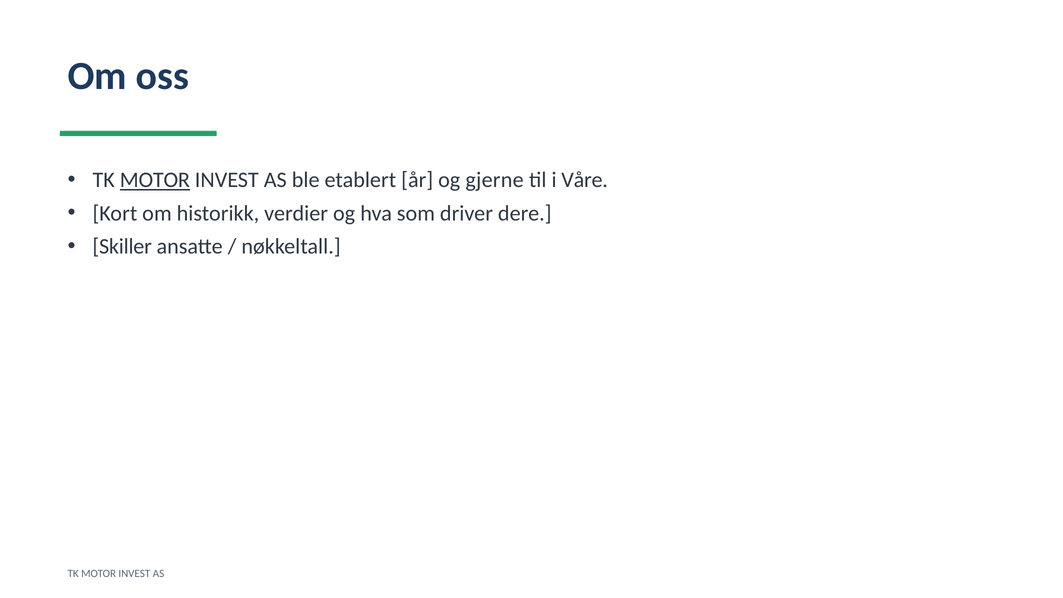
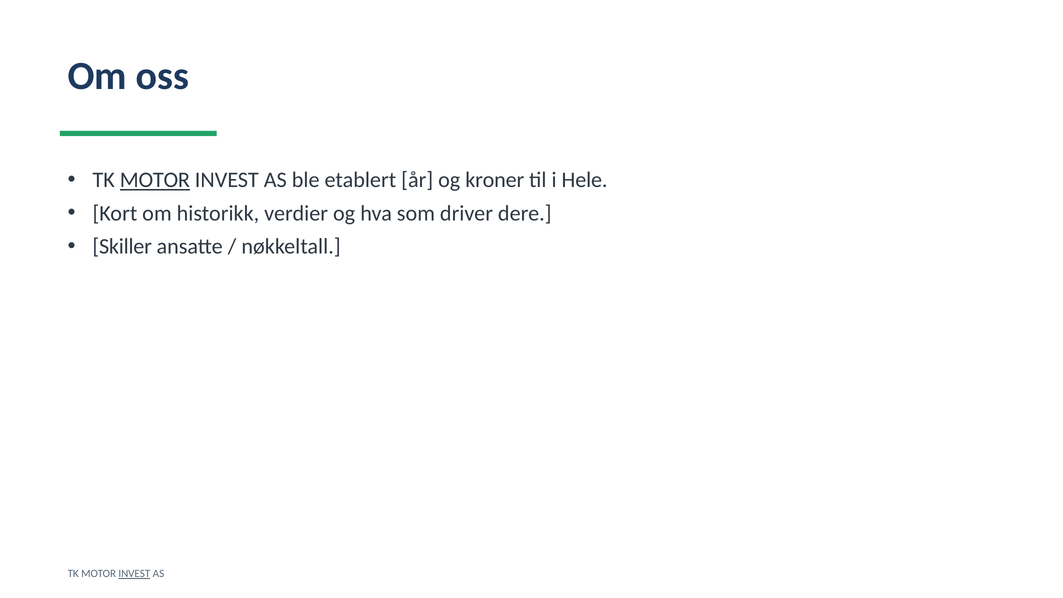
gjerne: gjerne -> kroner
Våre: Våre -> Hele
INVEST at (134, 574) underline: none -> present
